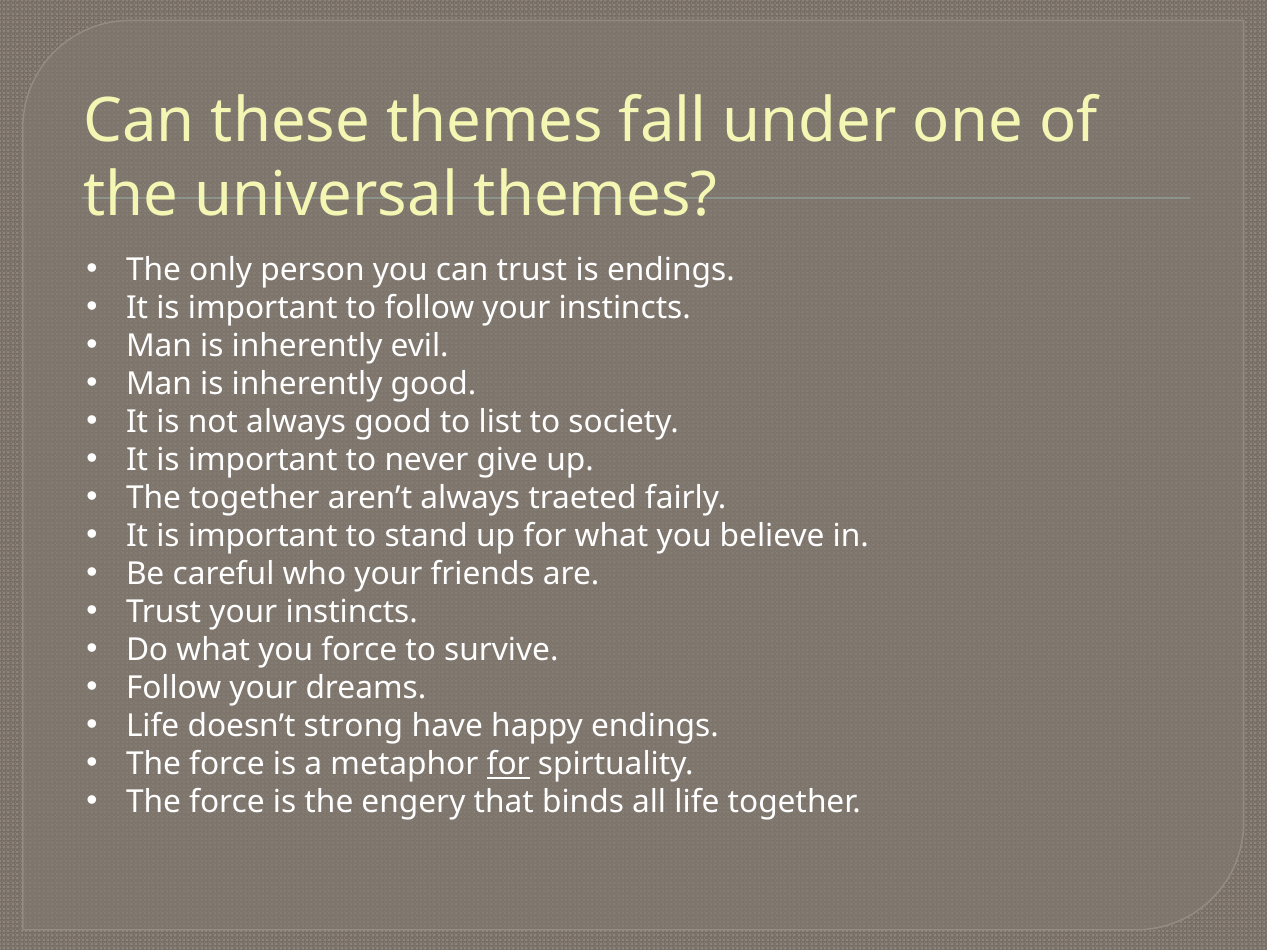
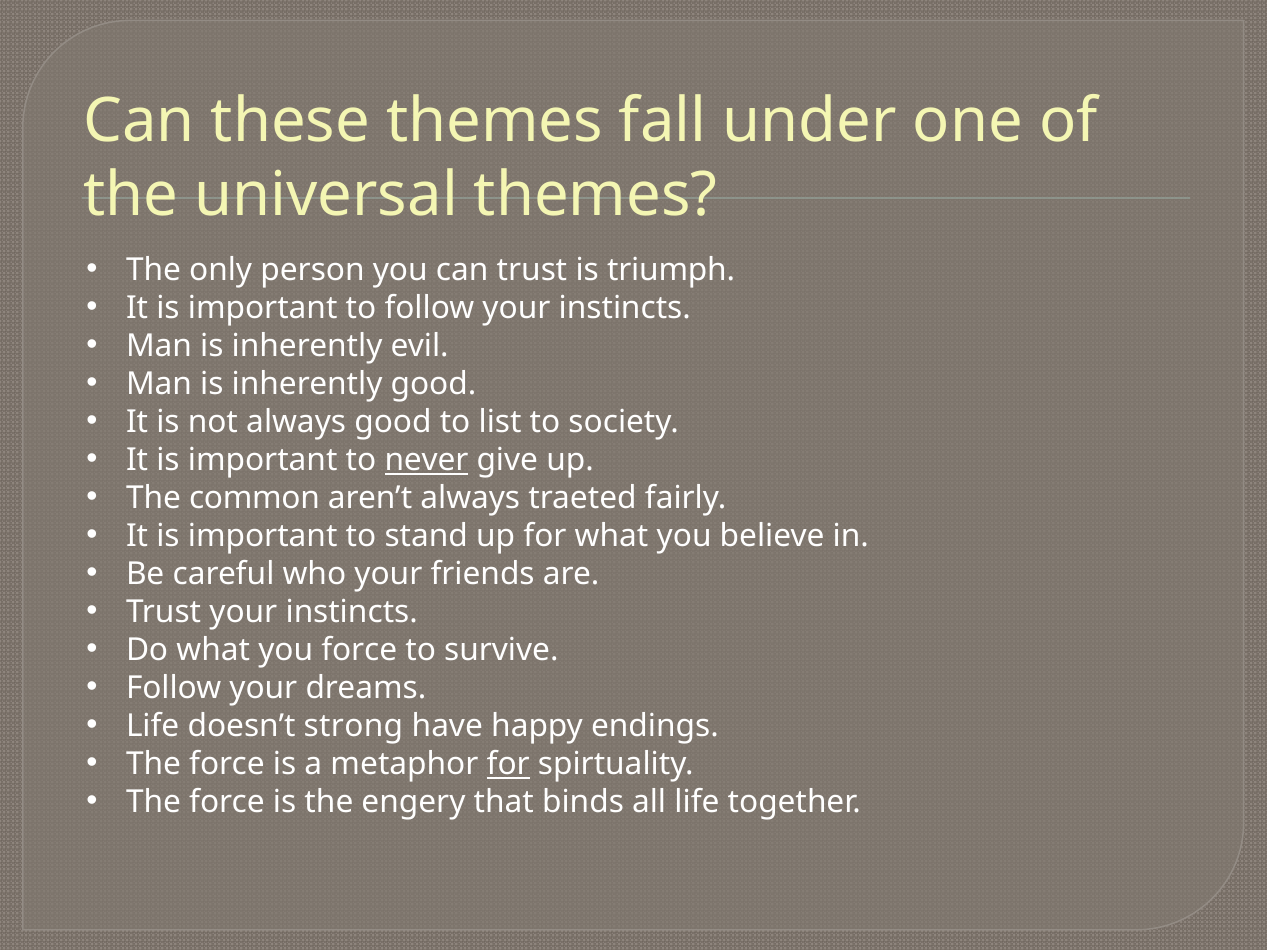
is endings: endings -> triumph
never underline: none -> present
The together: together -> common
